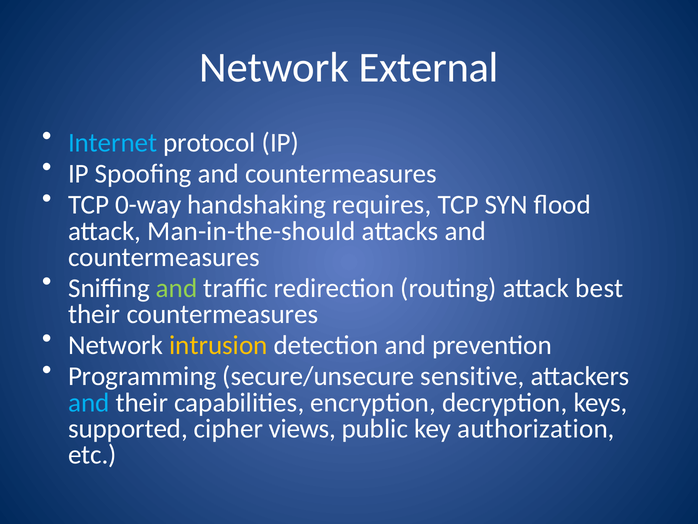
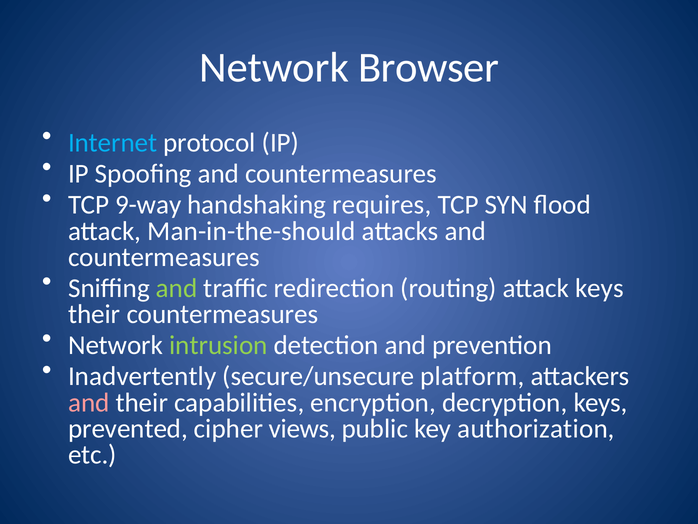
External: External -> Browser
0-way: 0-way -> 9-way
attack best: best -> keys
intrusion colour: yellow -> light green
Programming: Programming -> Inadvertently
sensitive: sensitive -> platform
and at (89, 402) colour: light blue -> pink
supported: supported -> prevented
